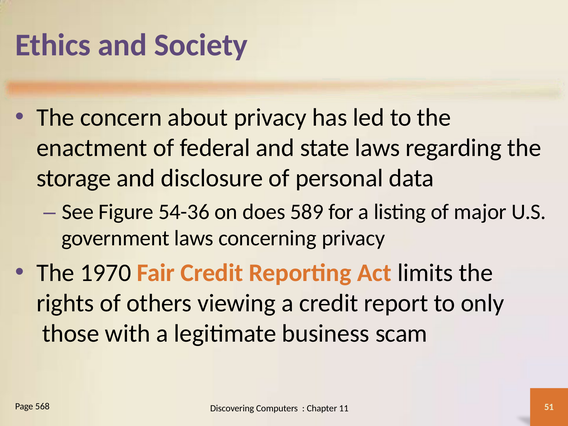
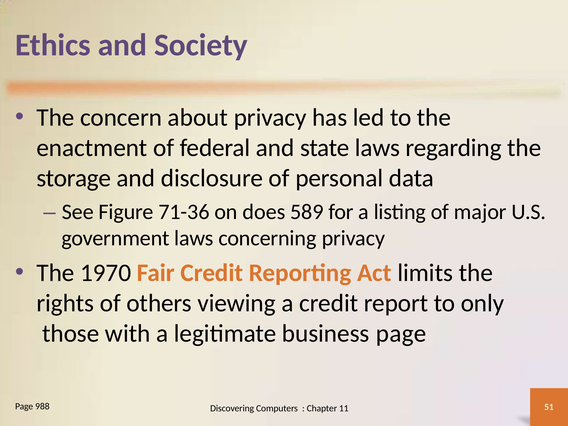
54-36: 54-36 -> 71-36
business scam: scam -> page
568: 568 -> 988
